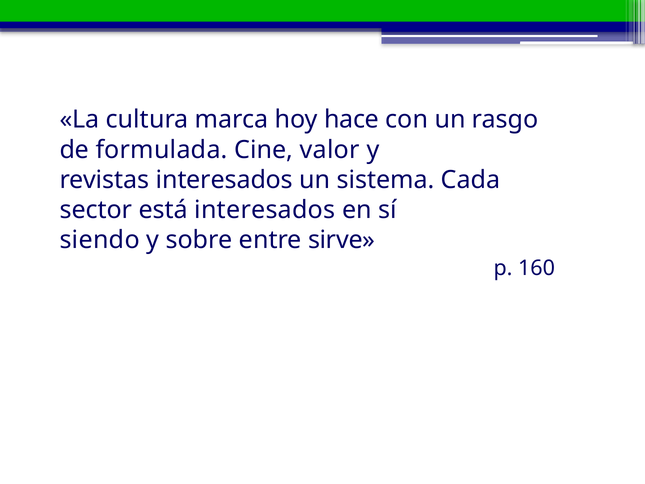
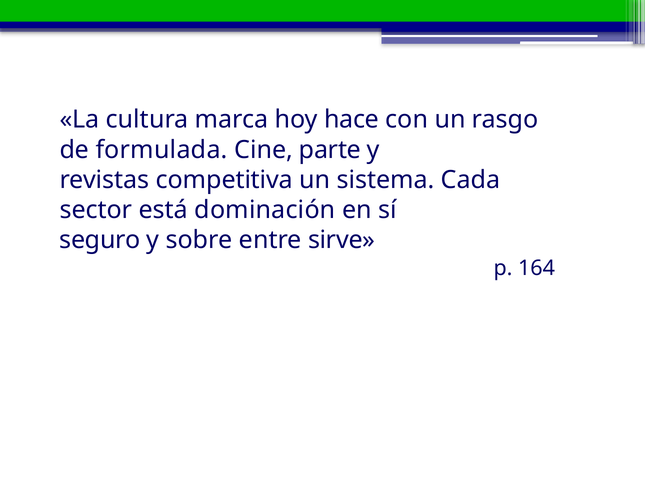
valor: valor -> parte
revistas interesados: interesados -> competitiva
está interesados: interesados -> dominación
siendo: siendo -> seguro
160: 160 -> 164
